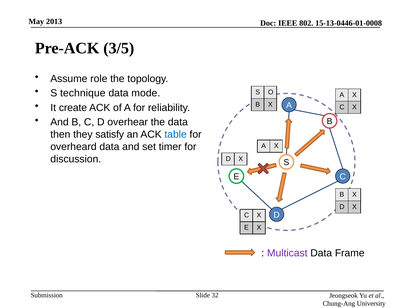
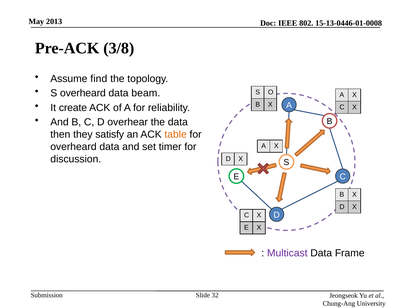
3/5: 3/5 -> 3/8
role: role -> find
S technique: technique -> overheard
mode: mode -> beam
table colour: blue -> orange
